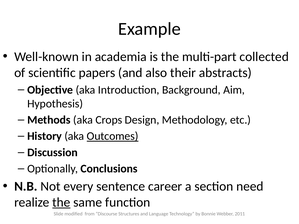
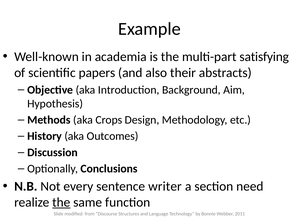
collected: collected -> satisfying
Outcomes underline: present -> none
career: career -> writer
